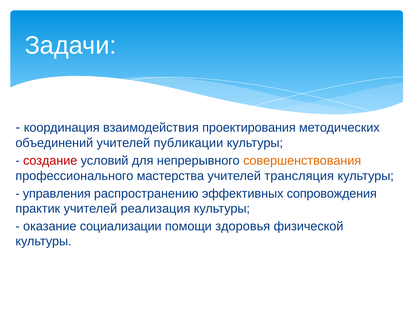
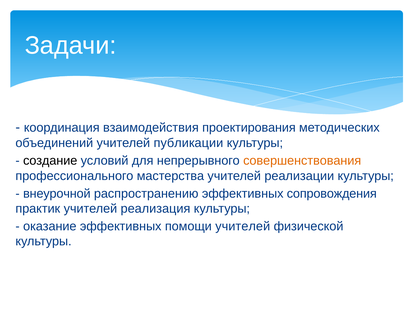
создание colour: red -> black
трансляция: трансляция -> реализации
управления: управления -> внеурочной
оказание социализации: социализации -> эффективных
помощи здоровья: здоровья -> учителей
